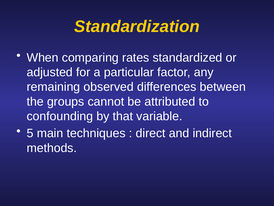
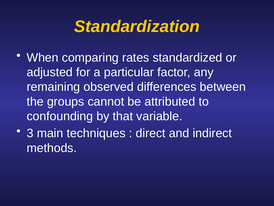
5: 5 -> 3
